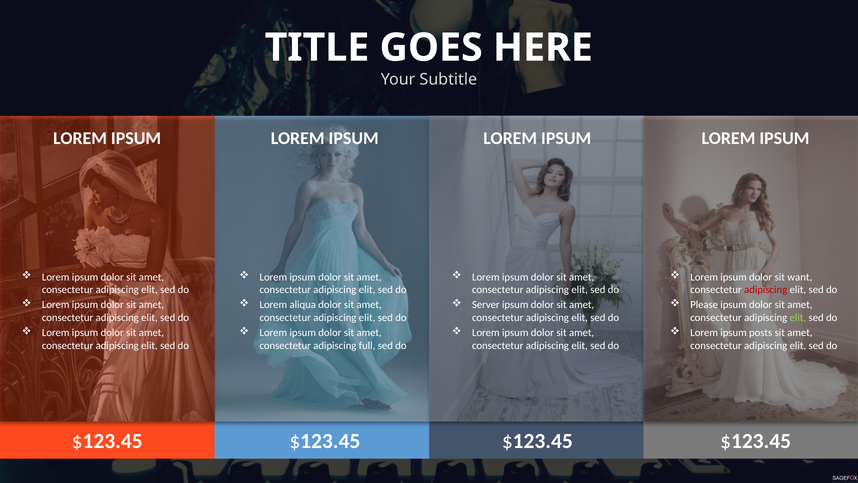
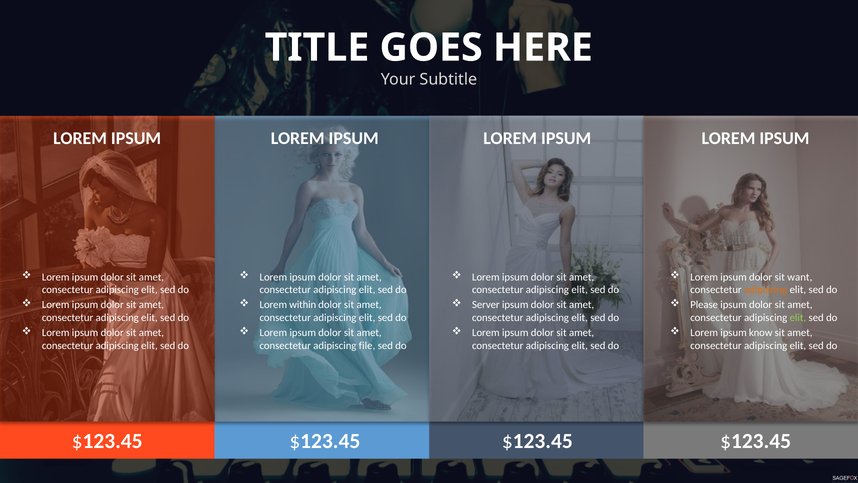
adipiscing at (766, 290) colour: red -> orange
aliqua: aliqua -> within
posts: posts -> know
full: full -> file
